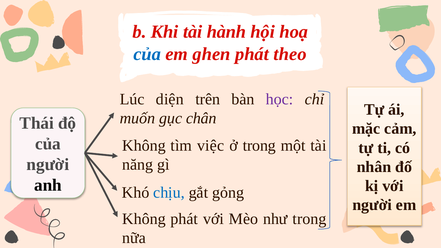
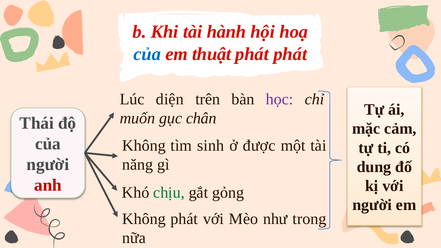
ghen: ghen -> thuật
phát theo: theo -> phát
việc: việc -> sinh
ở trong: trong -> được
nhân: nhân -> dung
anh colour: black -> red
chịu colour: blue -> green
